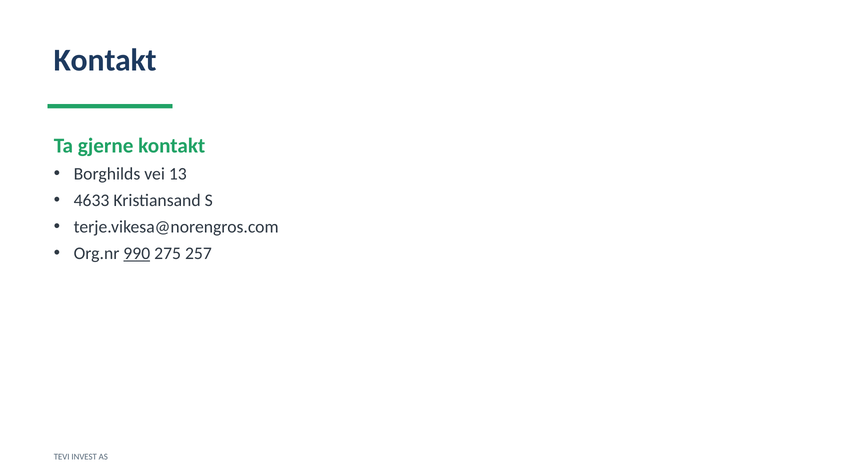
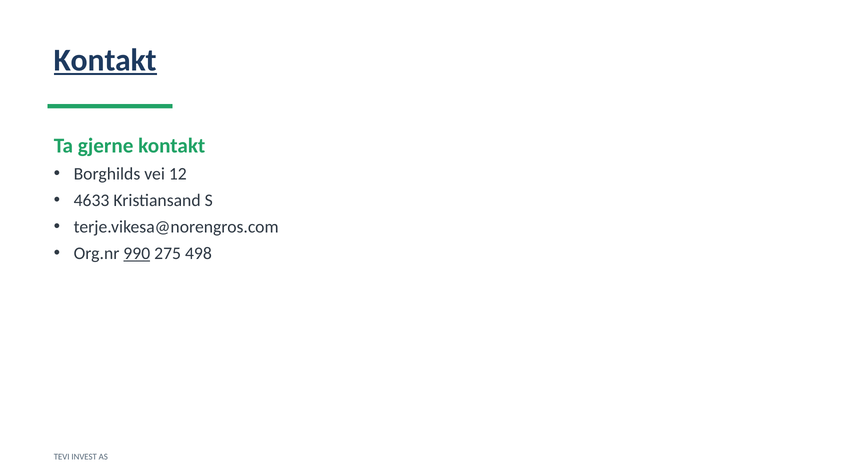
Kontakt at (105, 60) underline: none -> present
13: 13 -> 12
257: 257 -> 498
